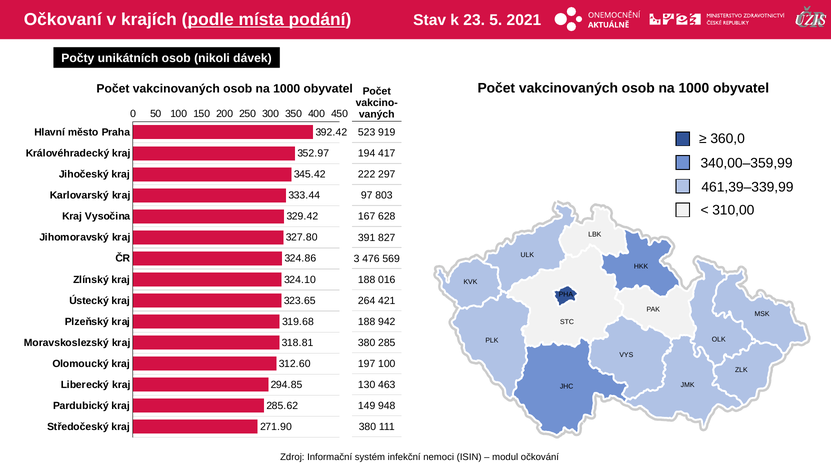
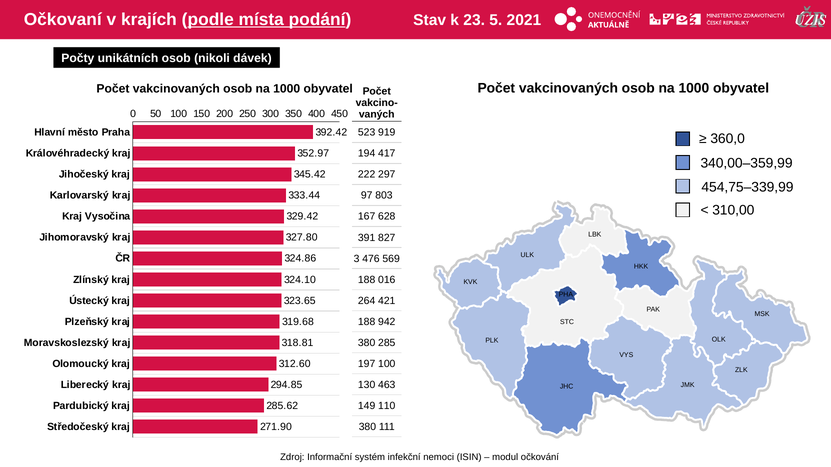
461,39–339,99: 461,39–339,99 -> 454,75–339,99
948: 948 -> 110
